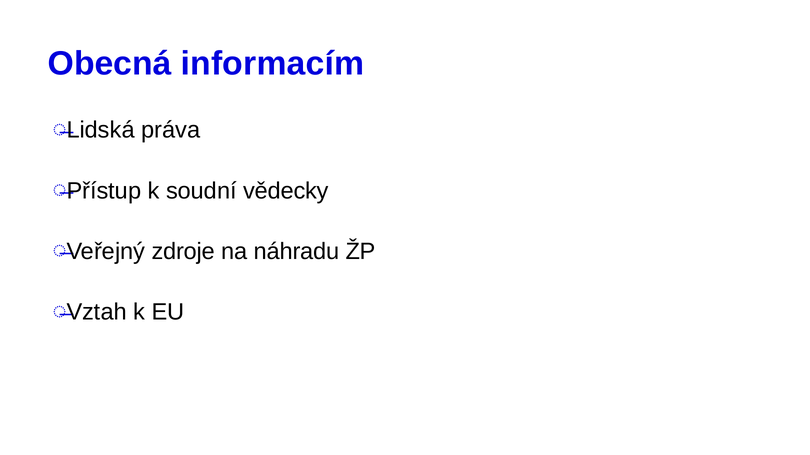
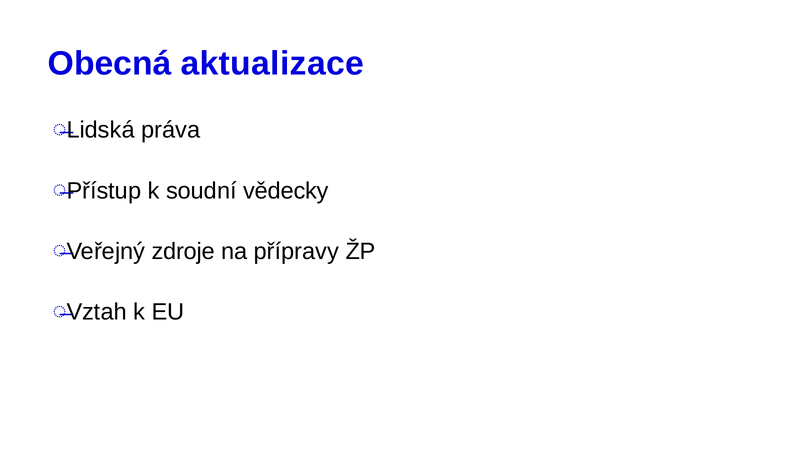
informacím: informacím -> aktualizace
náhradu: náhradu -> přípravy
